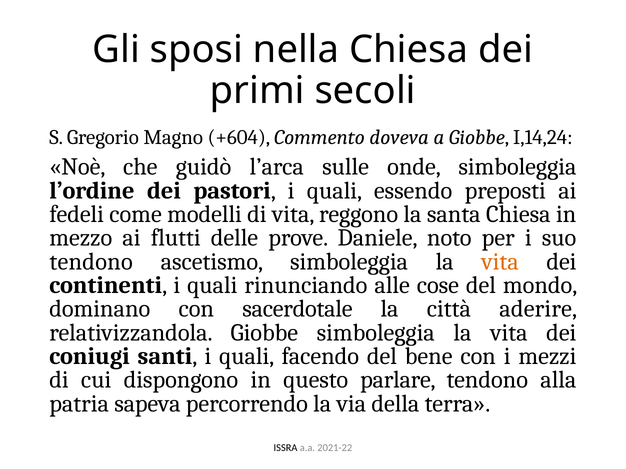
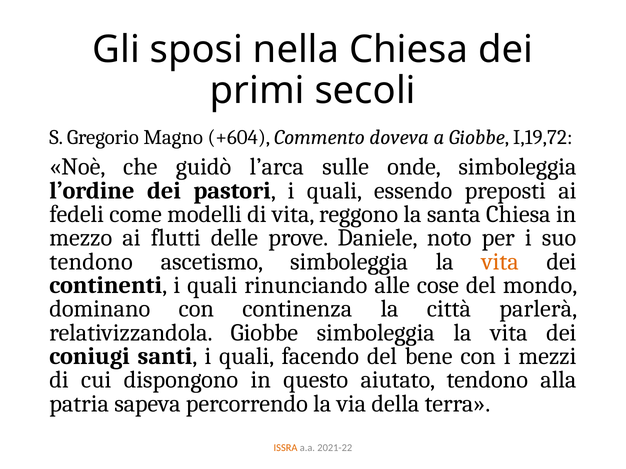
I,14,24: I,14,24 -> I,19,72
sacerdotale: sacerdotale -> continenza
aderire: aderire -> parlerà
parlare: parlare -> aiutato
ISSRA colour: black -> orange
